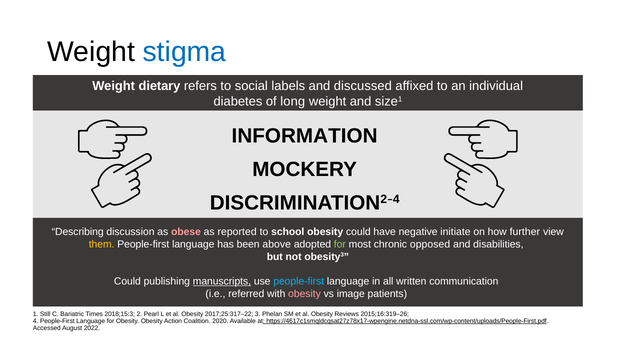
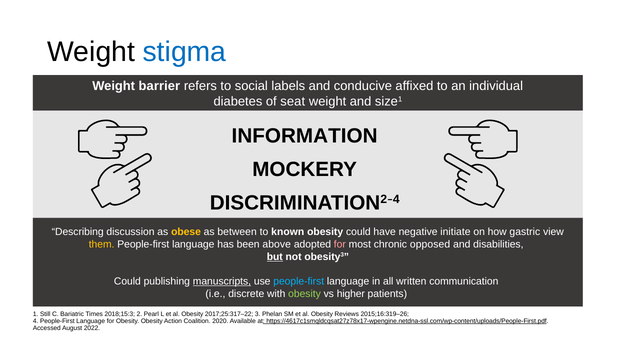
dietary: dietary -> barrier
discussed: discussed -> conducive
long: long -> seat
obese colour: pink -> yellow
reported: reported -> between
school: school -> known
further: further -> gastric
for at (340, 244) colour: light green -> pink
but underline: none -> present
referred: referred -> discrete
obesity at (305, 294) colour: pink -> light green
image: image -> higher
